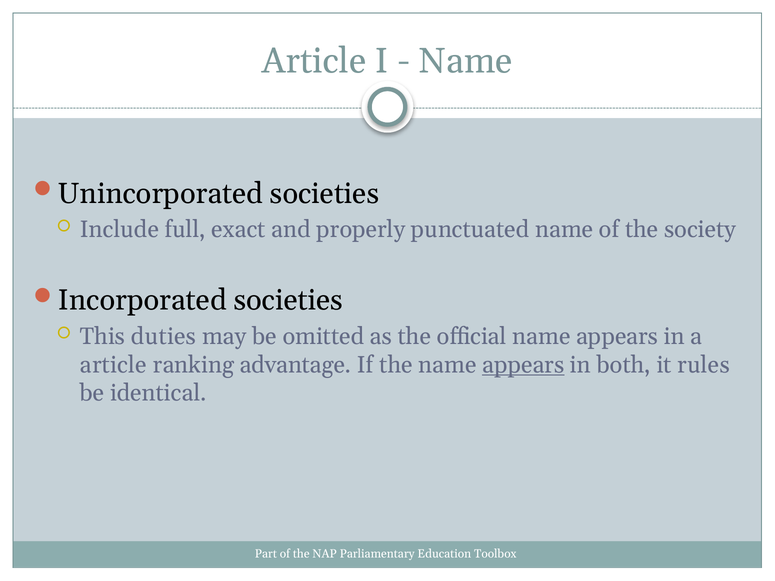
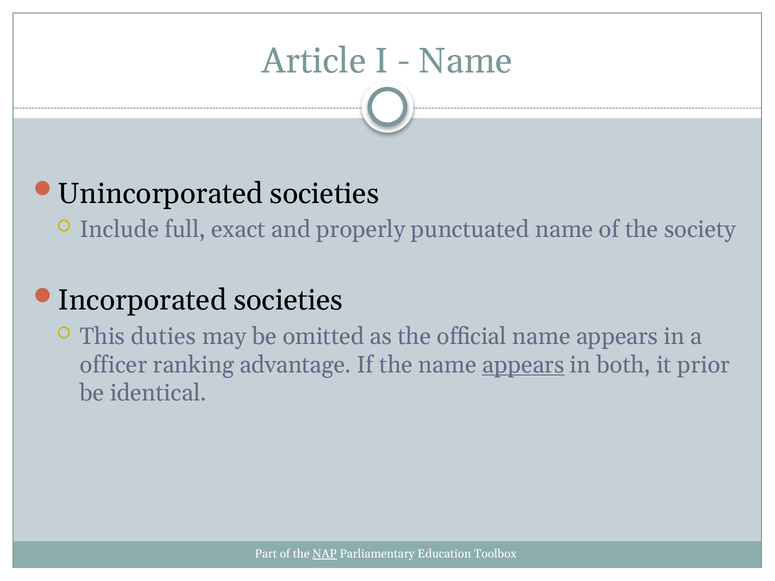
article at (113, 365): article -> officer
rules: rules -> prior
NAP underline: none -> present
